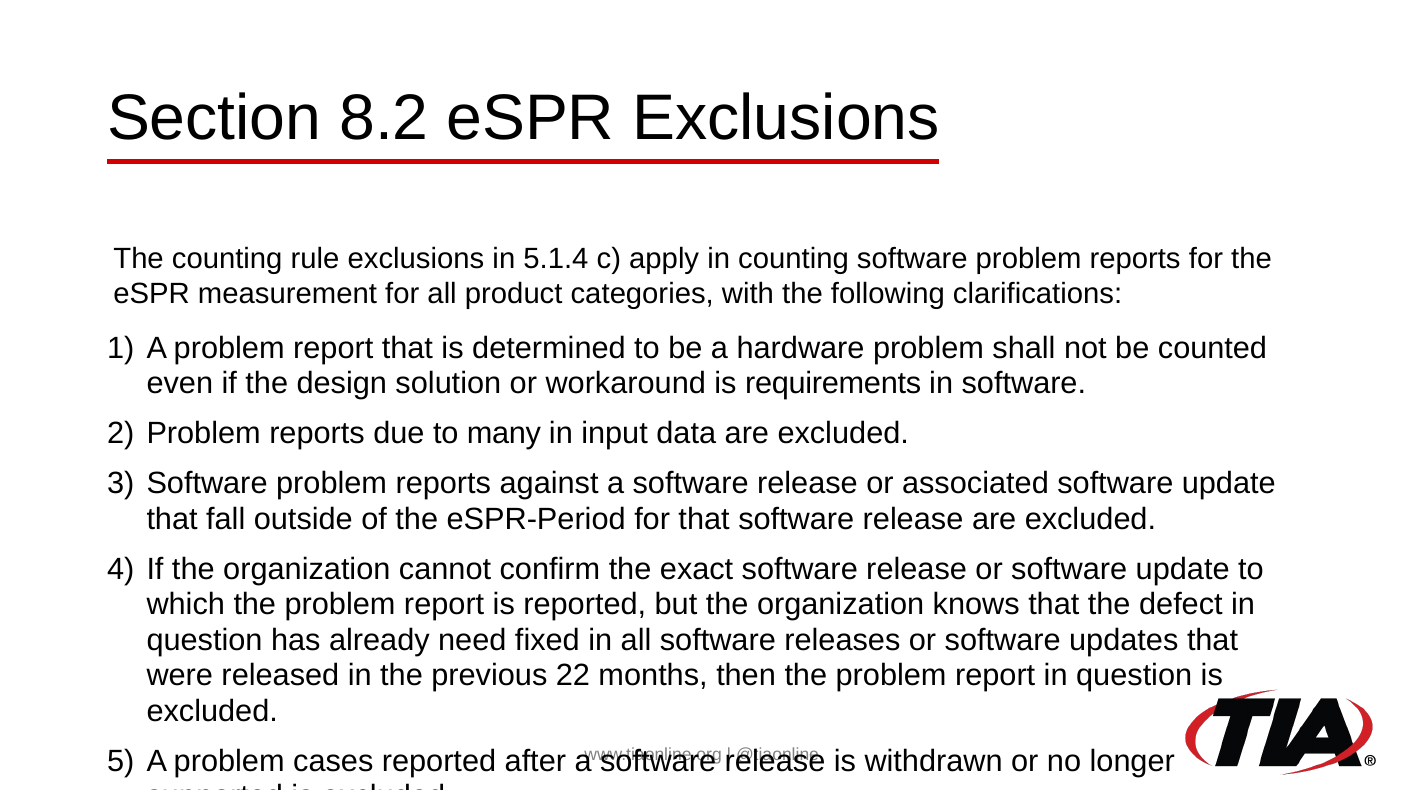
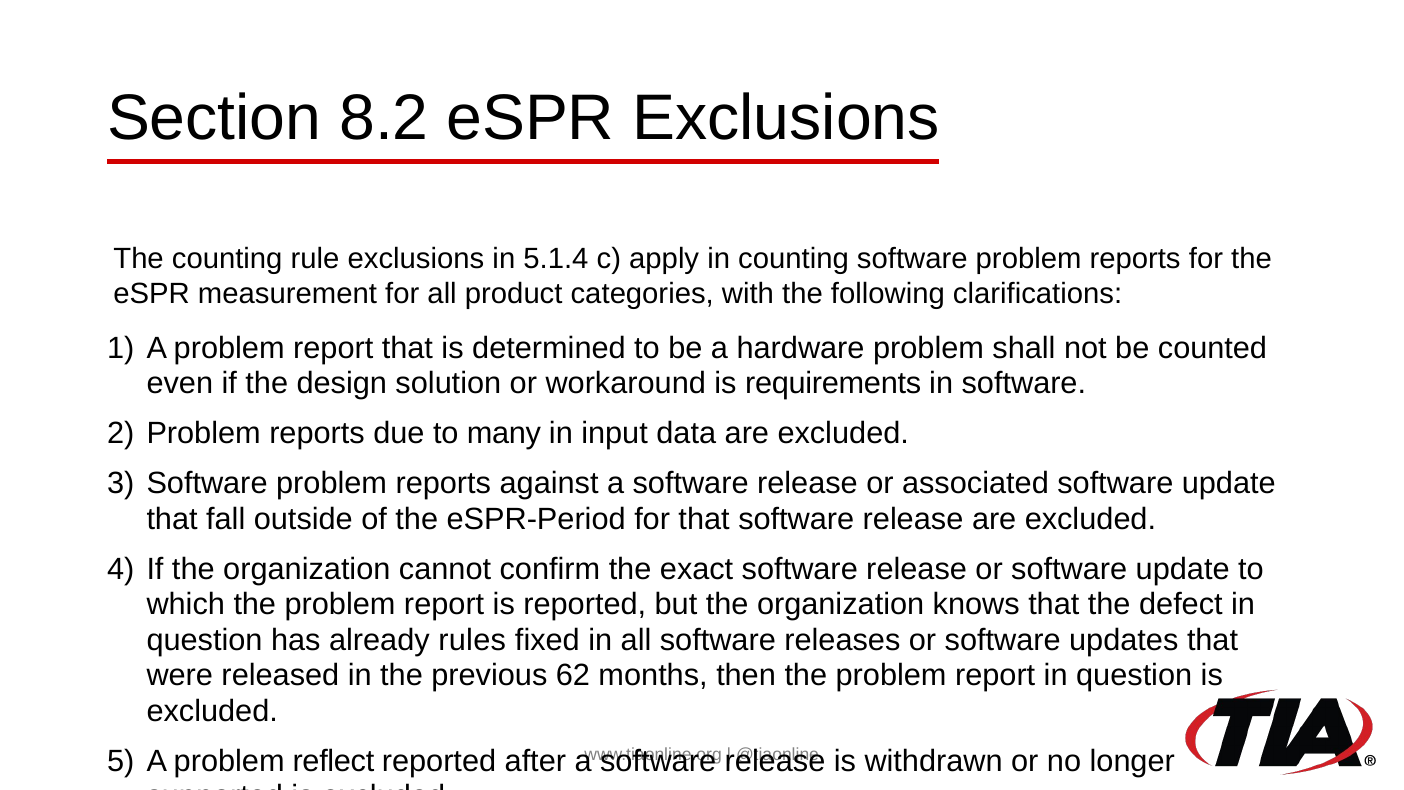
need: need -> rules
22: 22 -> 62
cases: cases -> reflect
